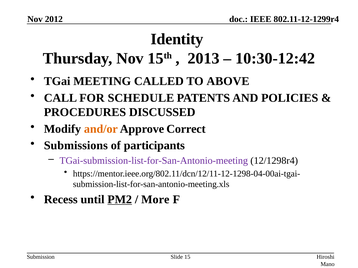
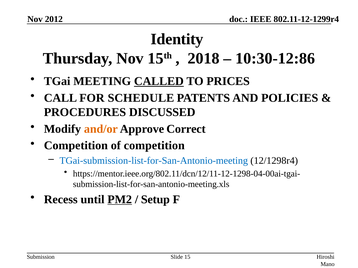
2013: 2013 -> 2018
10:30-12:42: 10:30-12:42 -> 10:30-12:86
CALLED underline: none -> present
ABOVE: ABOVE -> PRICES
Submissions at (76, 146): Submissions -> Competition
of participants: participants -> competition
TGai-submission-list-for-San-Antonio-meeting colour: purple -> blue
More: More -> Setup
